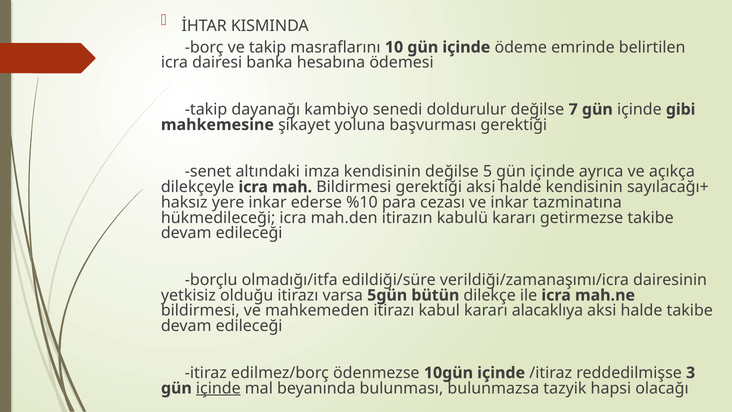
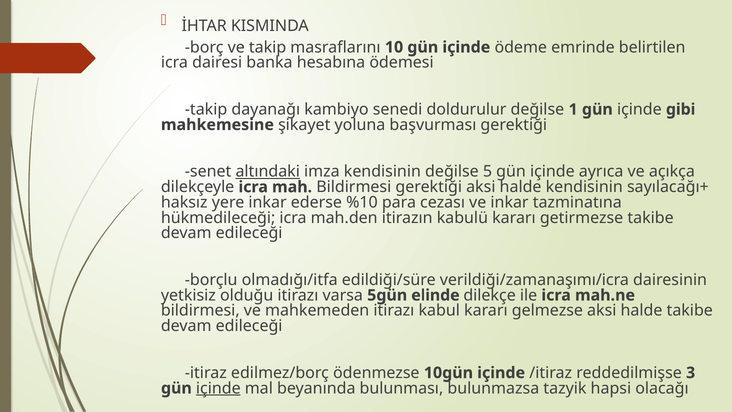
7: 7 -> 1
altındaki underline: none -> present
bütün: bütün -> elinde
alacaklıya: alacaklıya -> gelmezse
